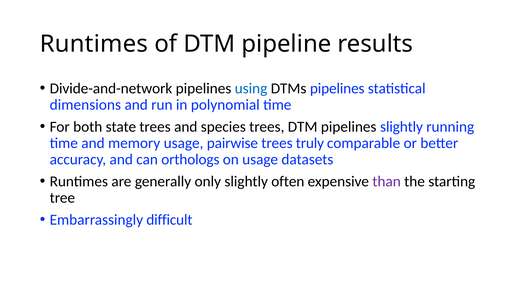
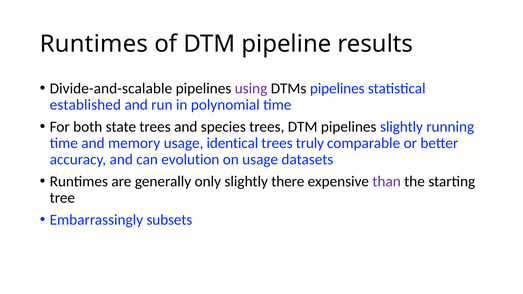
Divide-and-network: Divide-and-network -> Divide-and-scalable
using colour: blue -> purple
dimensions: dimensions -> established
pairwise: pairwise -> identical
orthologs: orthologs -> evolution
often: often -> there
difficult: difficult -> subsets
